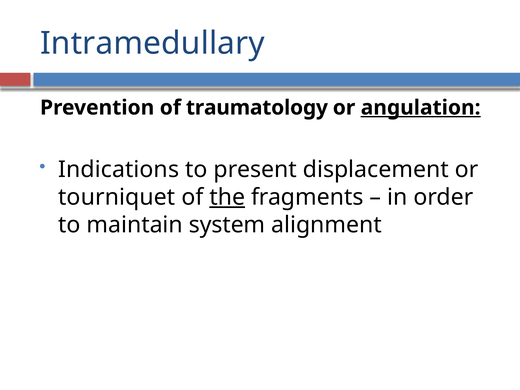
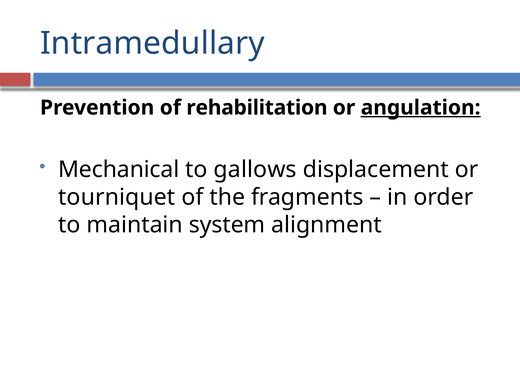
traumatology: traumatology -> rehabilitation
Indications: Indications -> Mechanical
present: present -> gallows
the underline: present -> none
